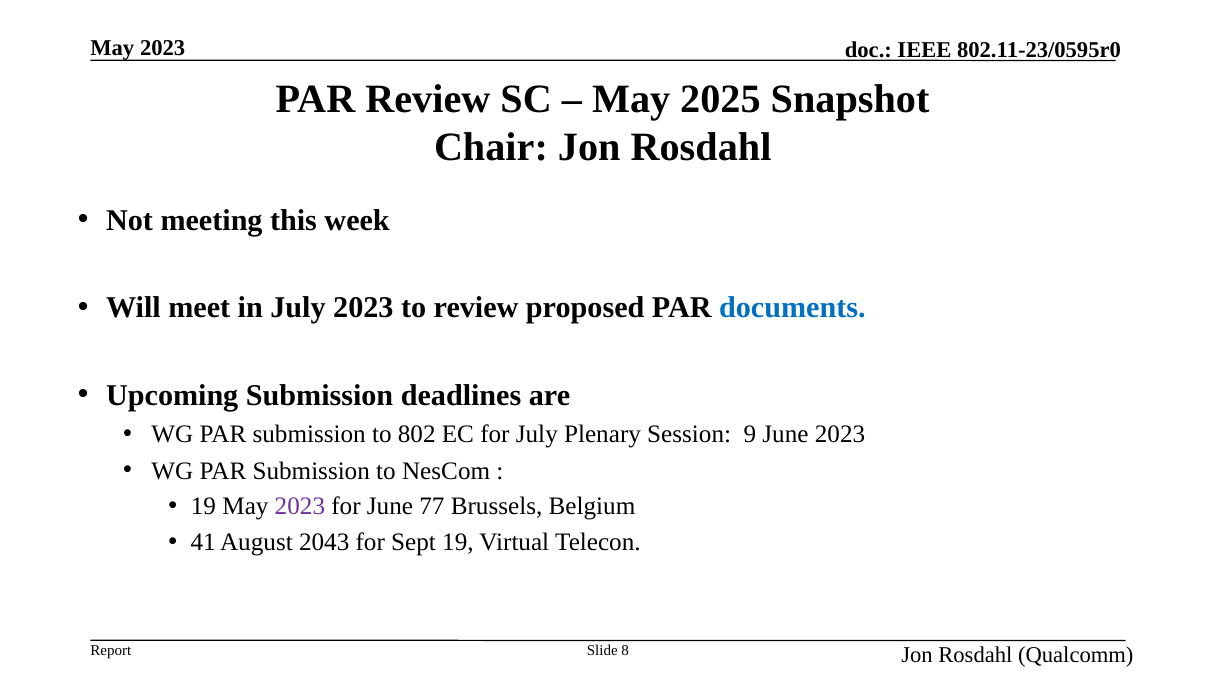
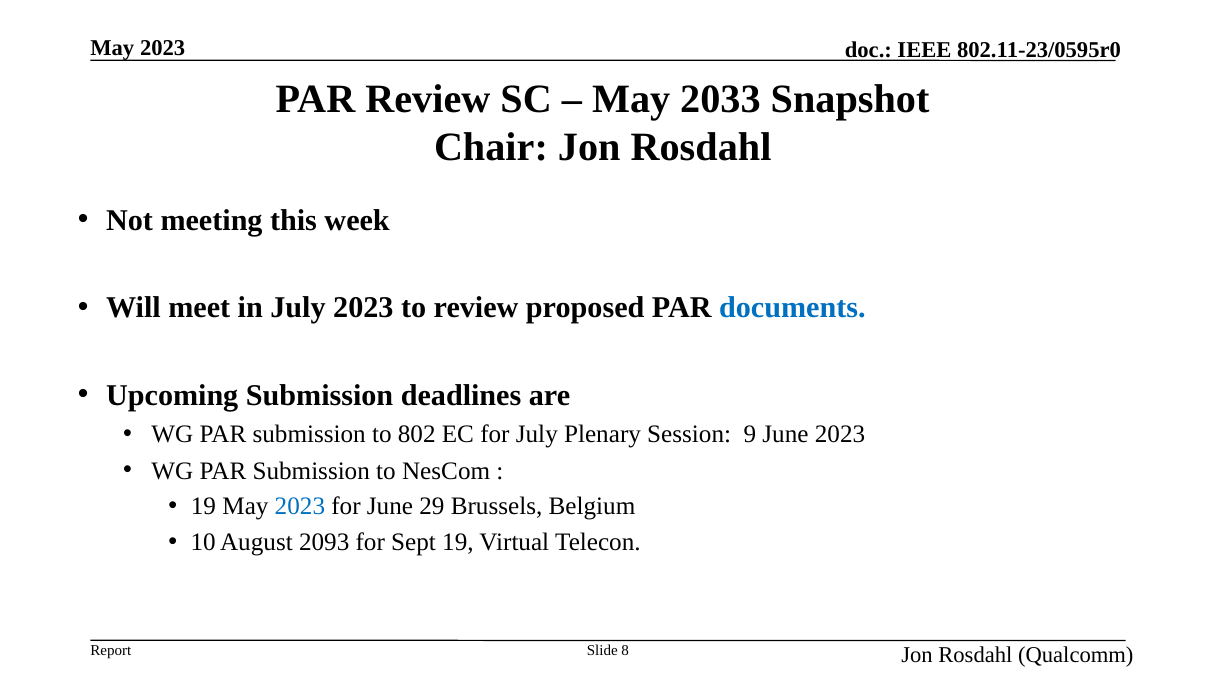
2025: 2025 -> 2033
2023 at (300, 507) colour: purple -> blue
77: 77 -> 29
41: 41 -> 10
2043: 2043 -> 2093
